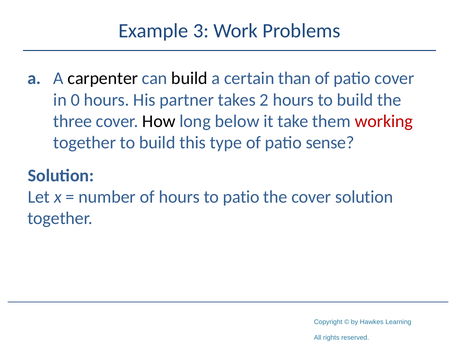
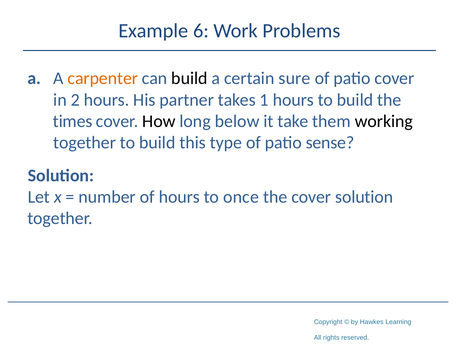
3: 3 -> 6
carpenter colour: black -> orange
than: than -> sure
0: 0 -> 2
2: 2 -> 1
three: three -> times
working colour: red -> black
to patio: patio -> once
